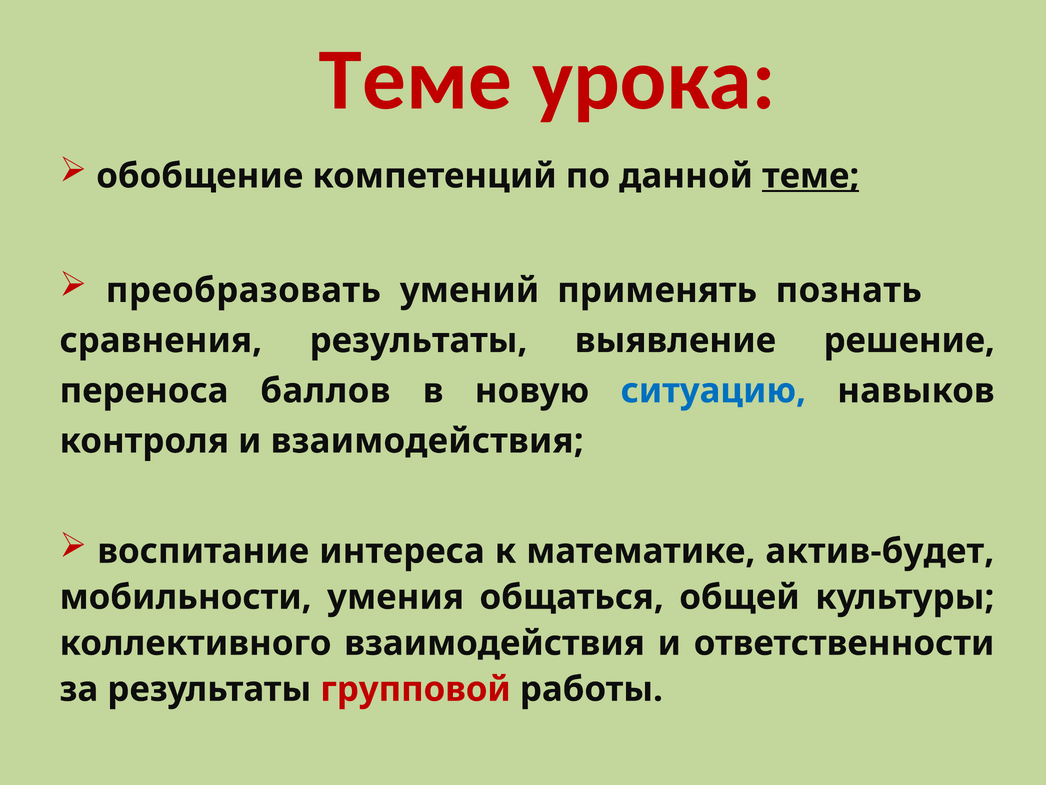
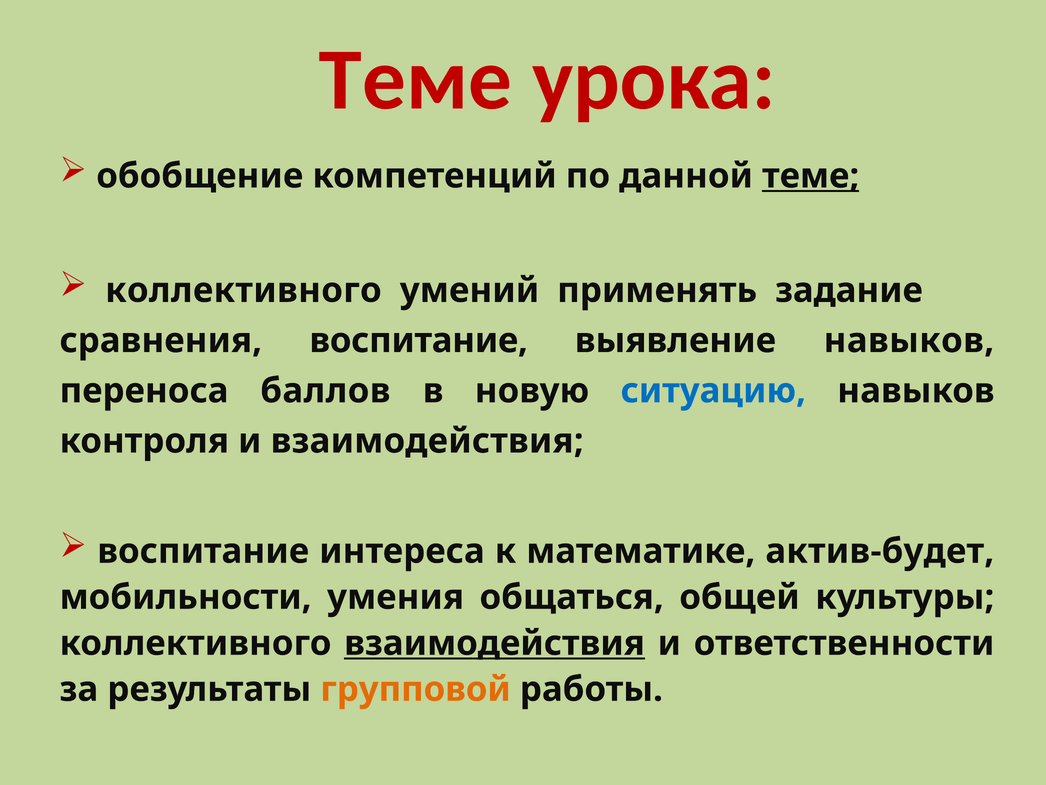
преобразовать at (243, 290): преобразовать -> коллективного
познать: познать -> задание
сравнения результаты: результаты -> воспитание
выявление решение: решение -> навыков
взаимодействия at (494, 643) underline: none -> present
групповой colour: red -> orange
